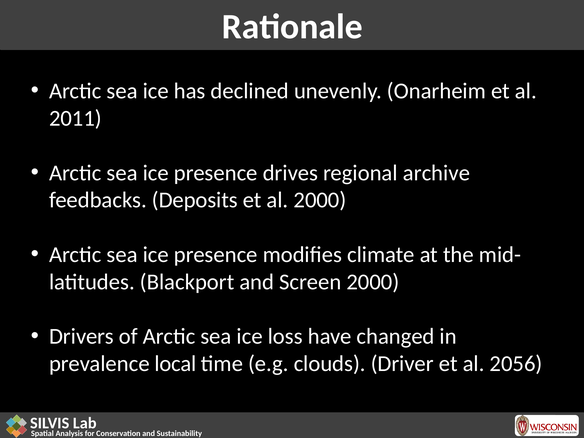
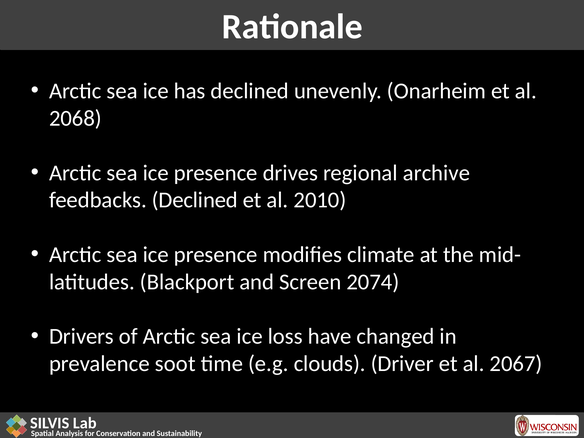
2011: 2011 -> 2068
feedbacks Deposits: Deposits -> Declined
al 2000: 2000 -> 2010
Screen 2000: 2000 -> 2074
local: local -> soot
2056: 2056 -> 2067
